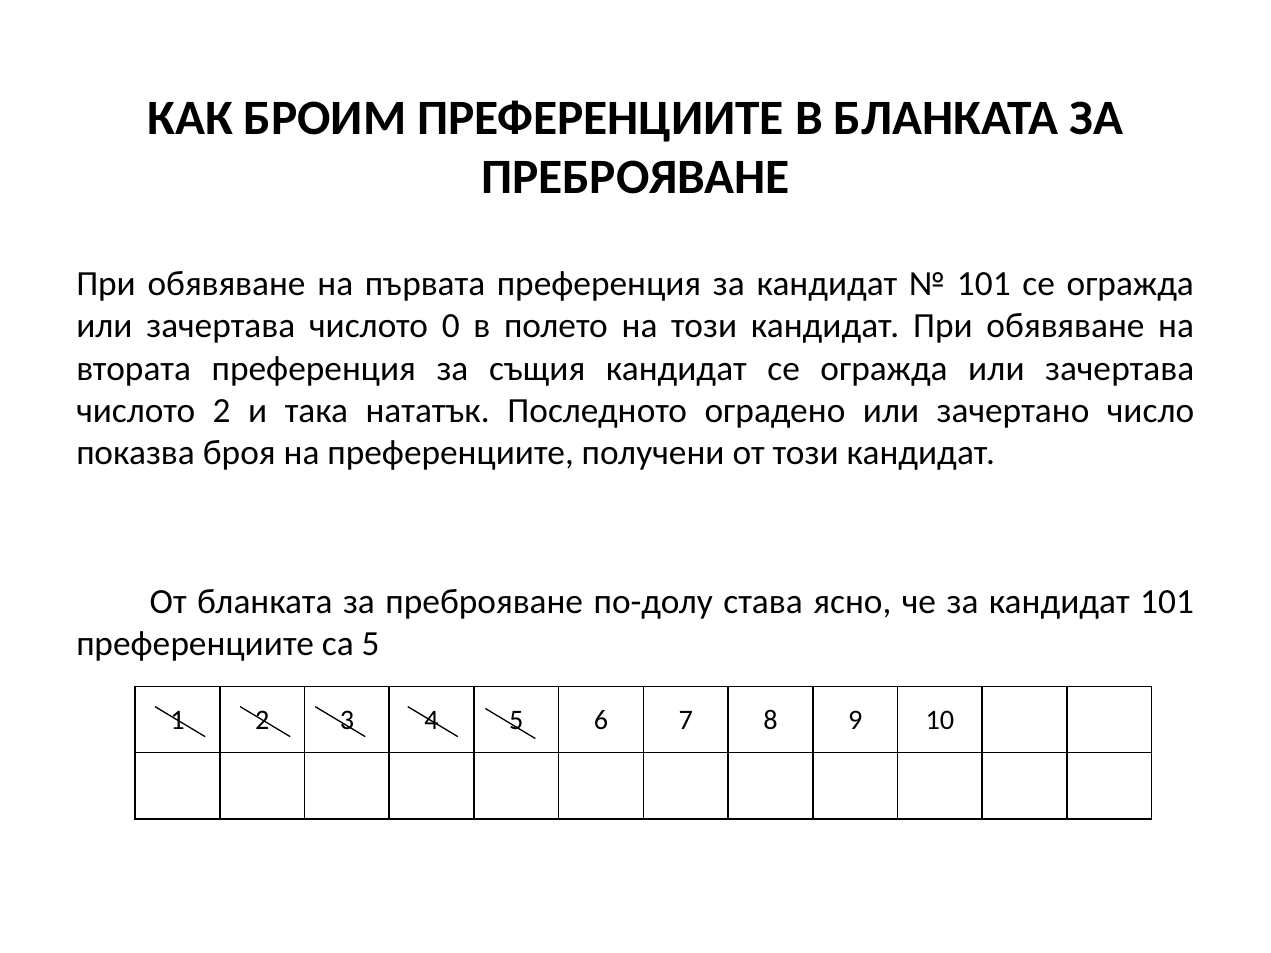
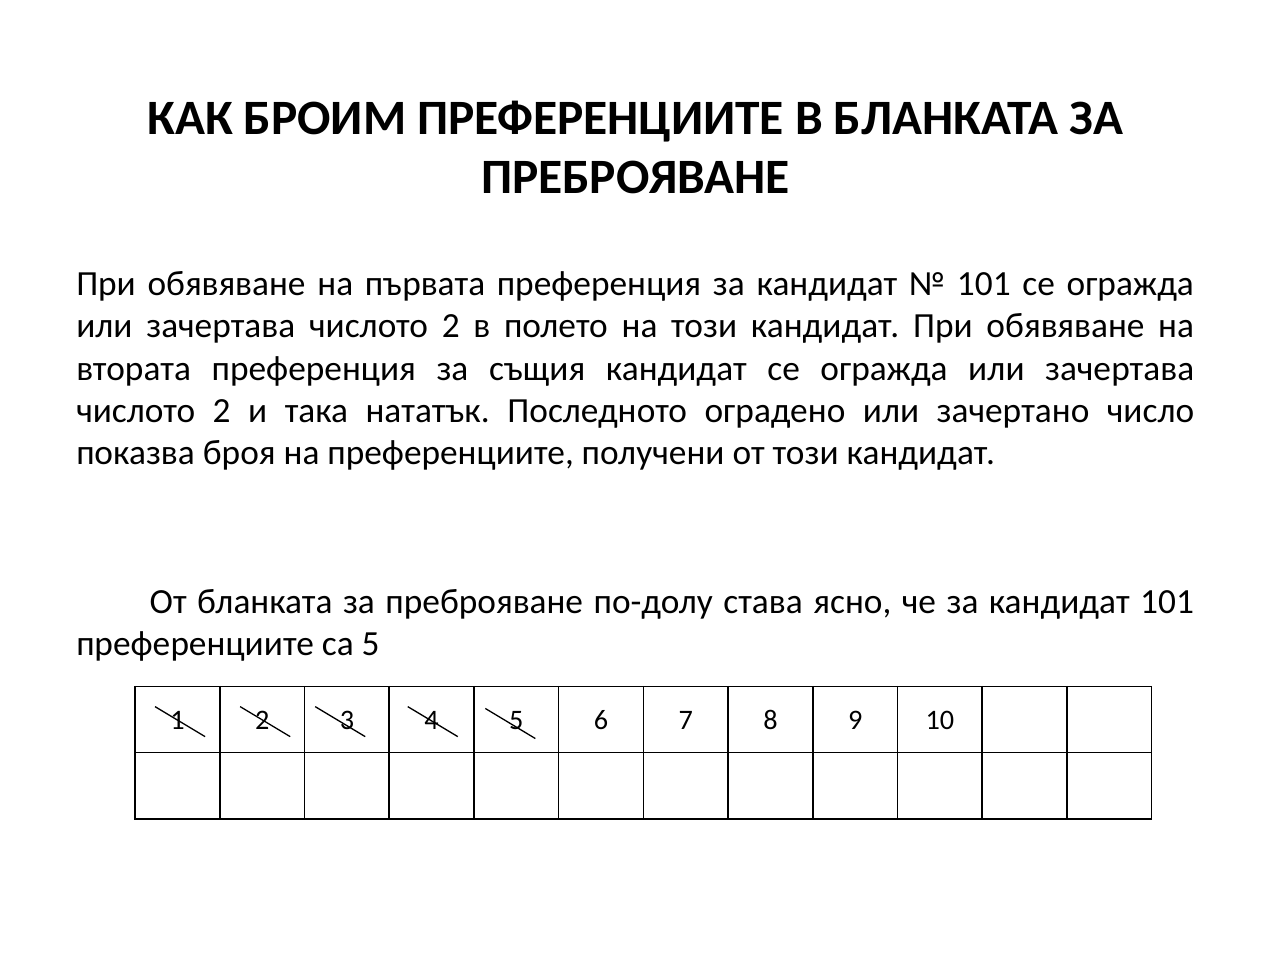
0 at (451, 326): 0 -> 2
